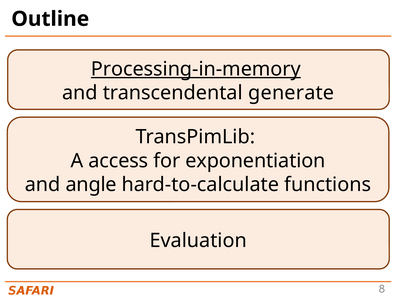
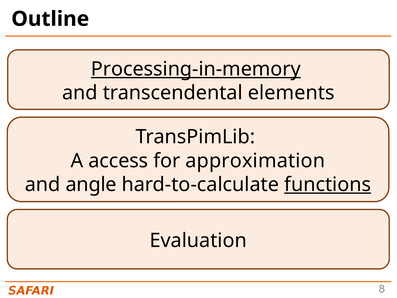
generate: generate -> elements
exponentiation: exponentiation -> approximation
functions underline: none -> present
